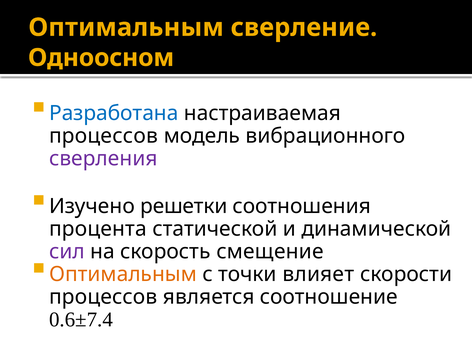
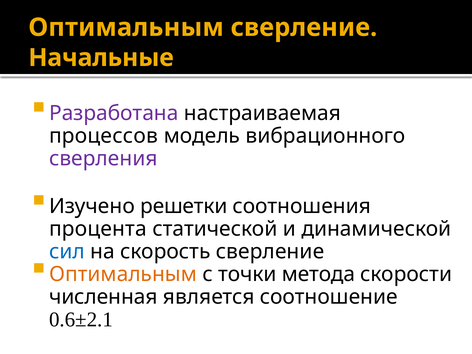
Одноосном: Одноосном -> Начальные
Разработана colour: blue -> purple
сил colour: purple -> blue
скорость смещение: смещение -> сверление
влияет: влияет -> метода
процессов at (103, 297): процессов -> численная
0.6±7.4: 0.6±7.4 -> 0.6±2.1
